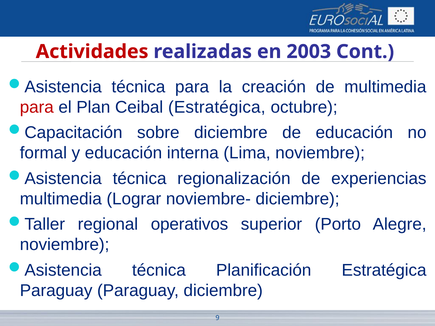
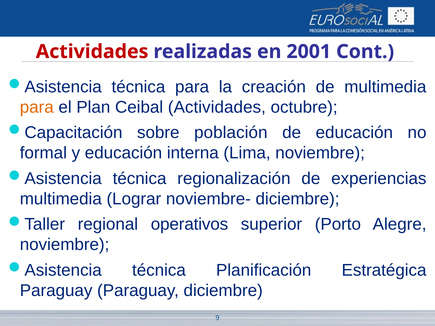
2003: 2003 -> 2001
para at (37, 107) colour: red -> orange
Ceibal Estratégica: Estratégica -> Actividades
sobre diciembre: diciembre -> población
